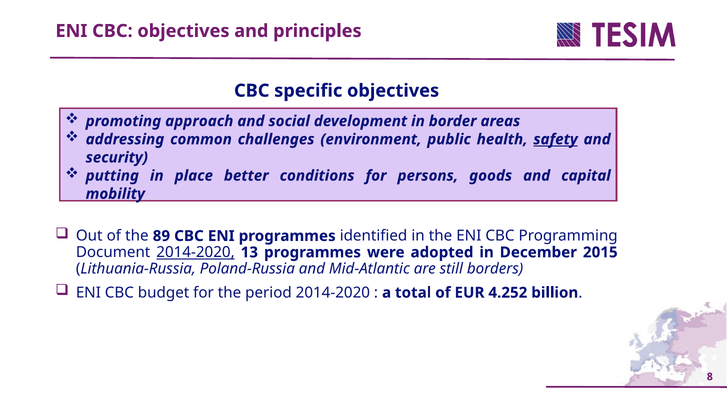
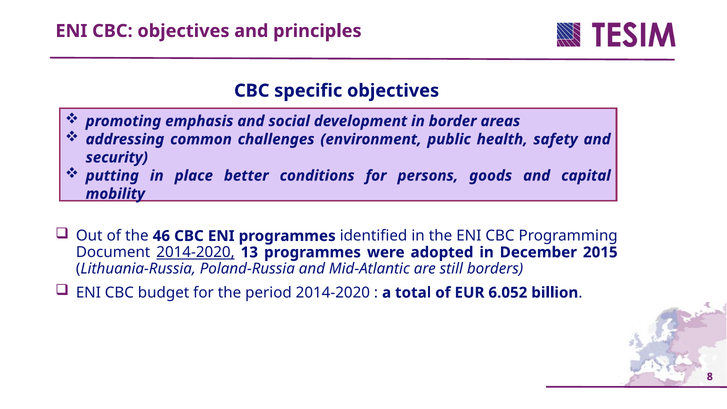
approach: approach -> emphasis
safety underline: present -> none
89: 89 -> 46
4.252: 4.252 -> 6.052
